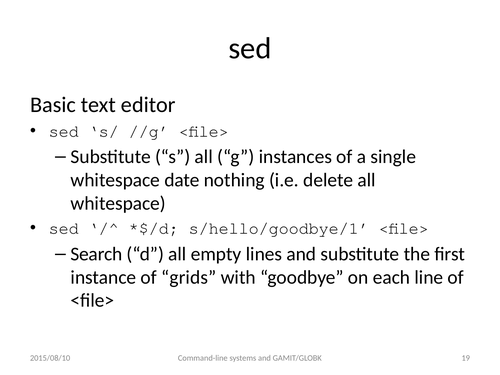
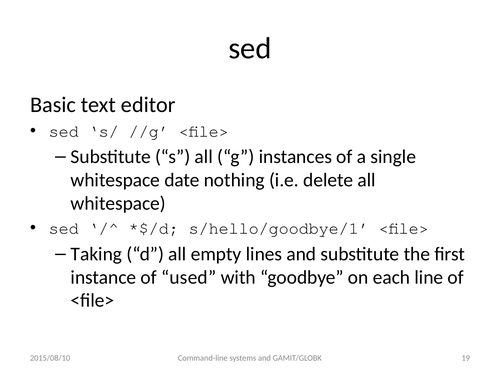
Search: Search -> Taking
grids: grids -> used
